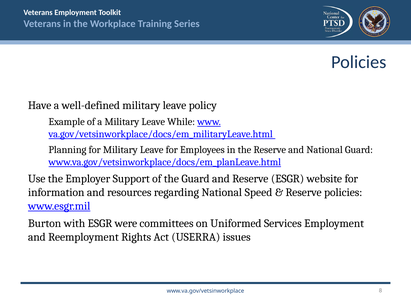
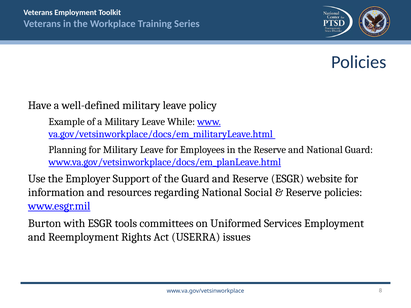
Speed: Speed -> Social
were: were -> tools
